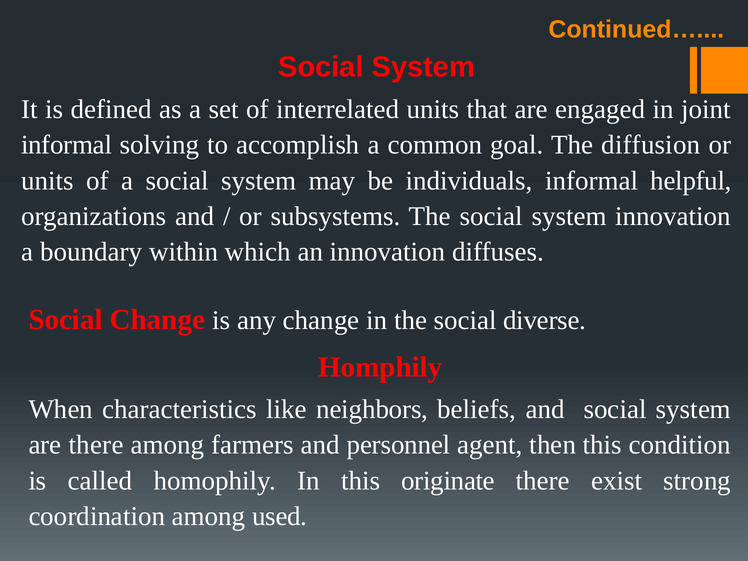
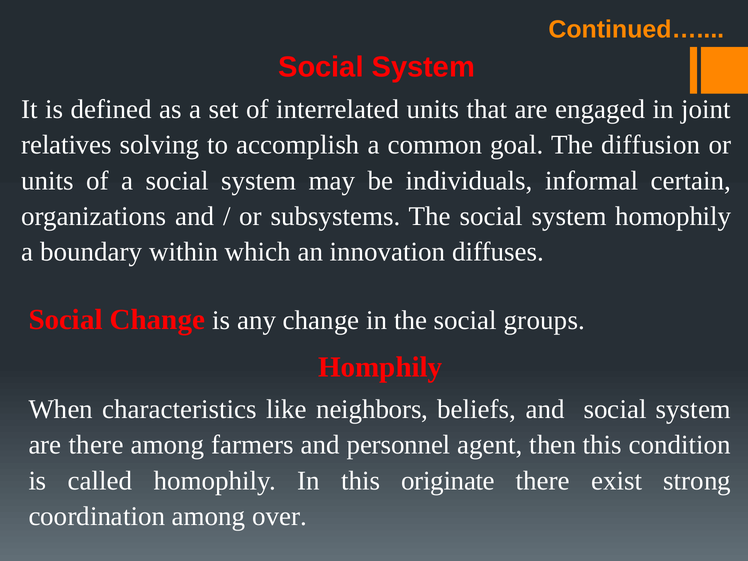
informal at (67, 145): informal -> relatives
helpful: helpful -> certain
system innovation: innovation -> homophily
diverse: diverse -> groups
used: used -> over
